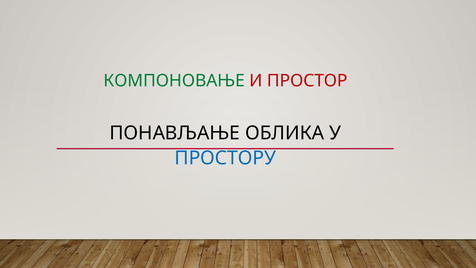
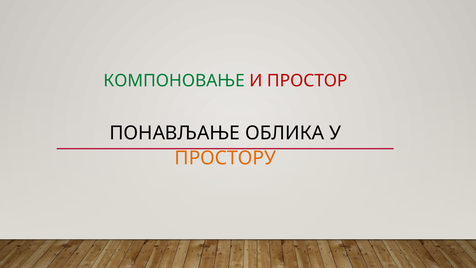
ПРОСТОРУ colour: blue -> orange
